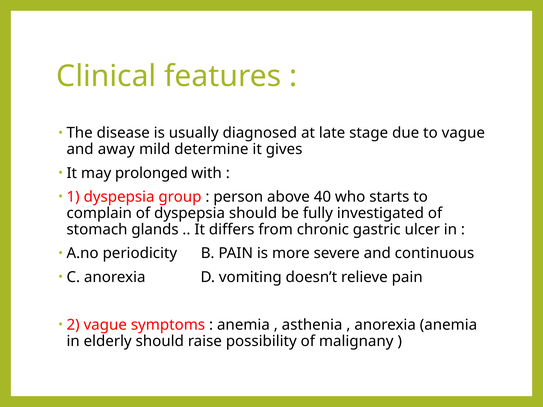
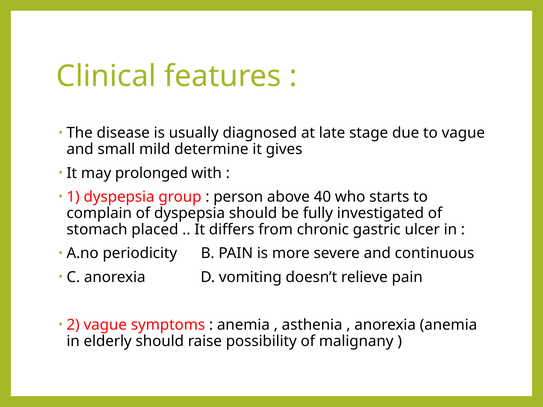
away: away -> small
glands: glands -> placed
